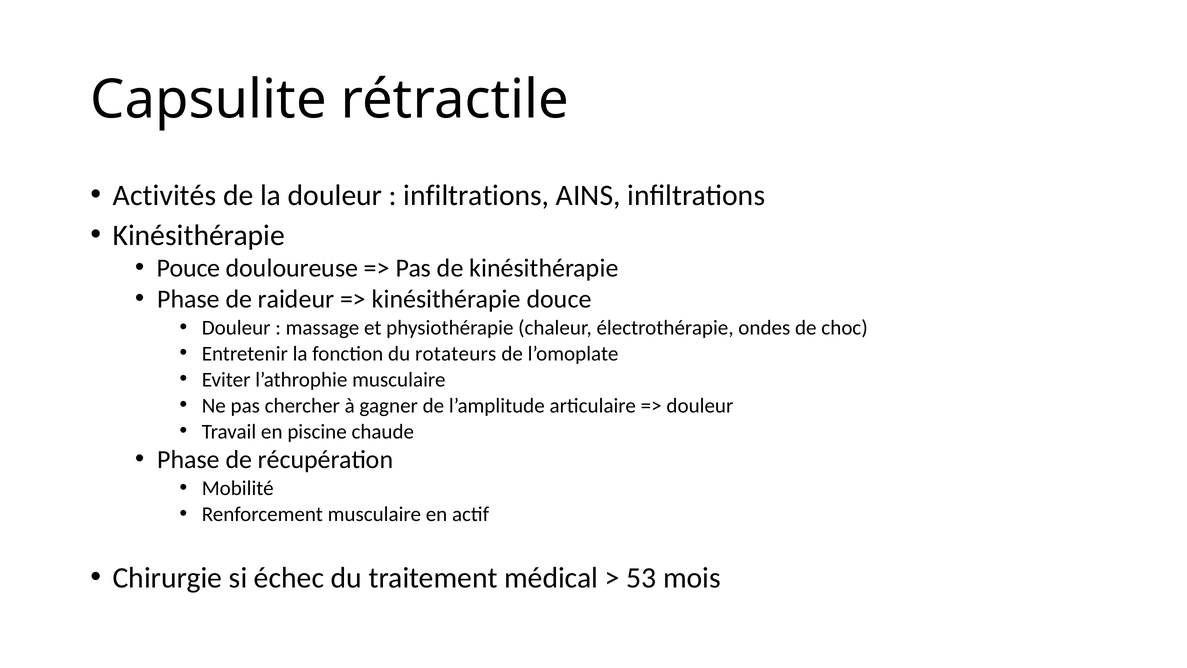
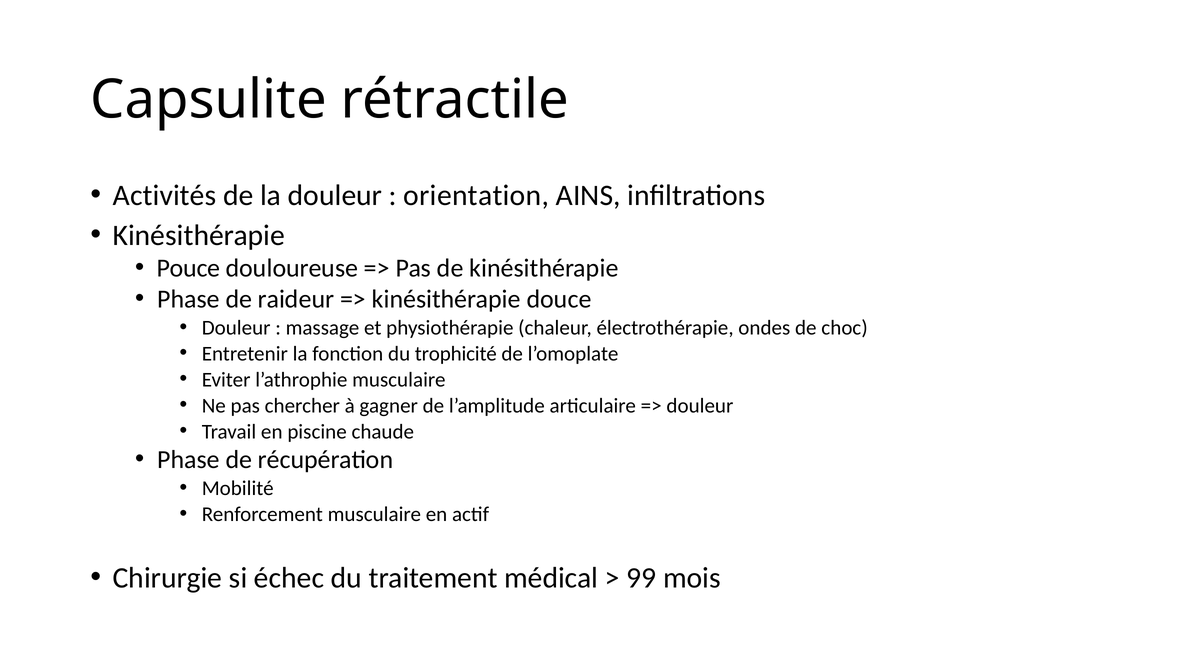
infiltrations at (476, 195): infiltrations -> orientation
rotateurs: rotateurs -> trophicité
53: 53 -> 99
